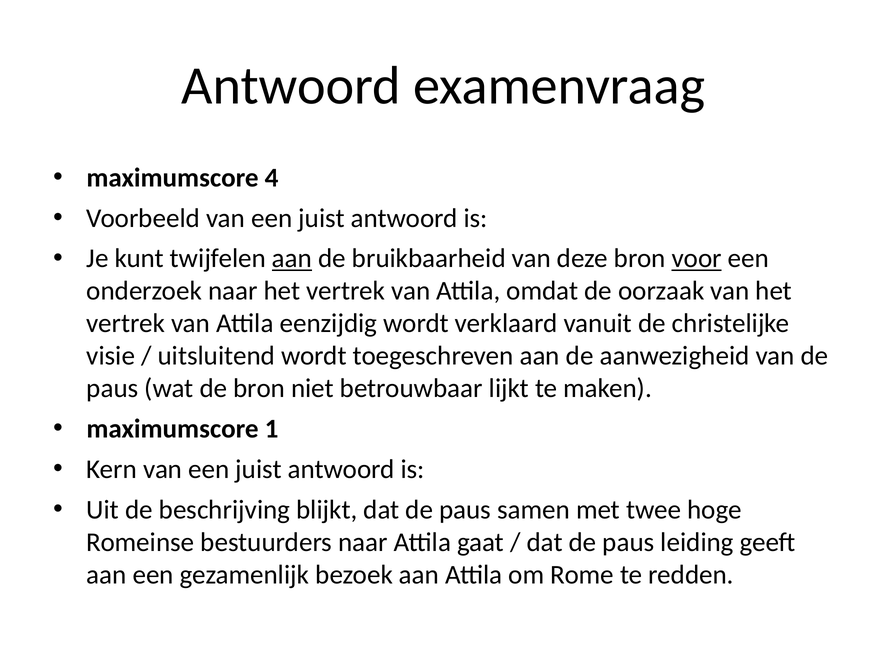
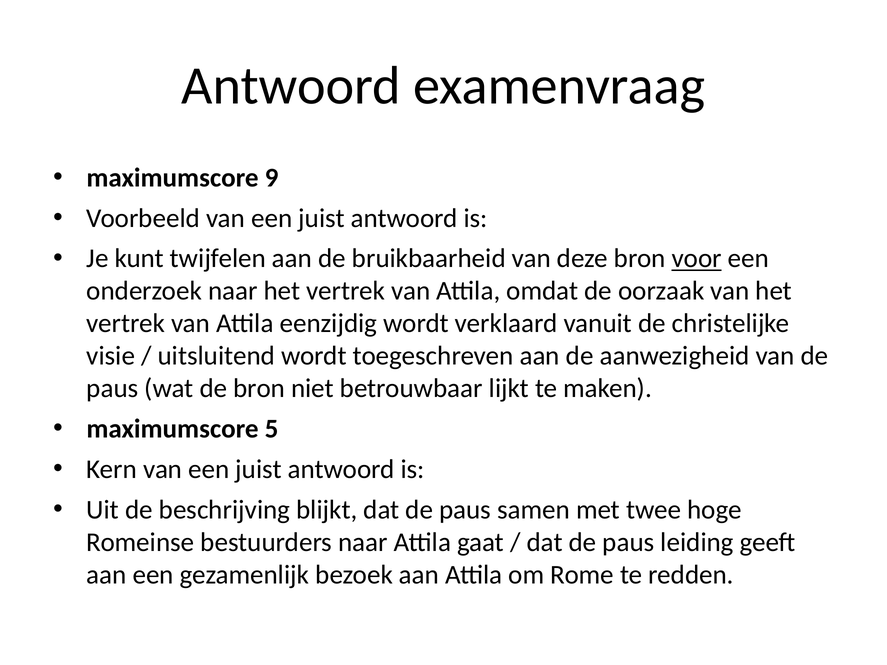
4: 4 -> 9
aan at (292, 259) underline: present -> none
1: 1 -> 5
